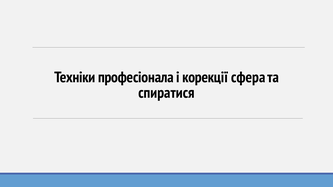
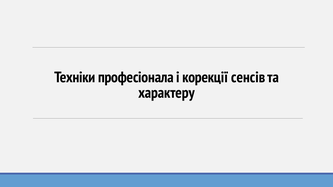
сфера: сфера -> сенсів
спиратися: спиратися -> характеру
